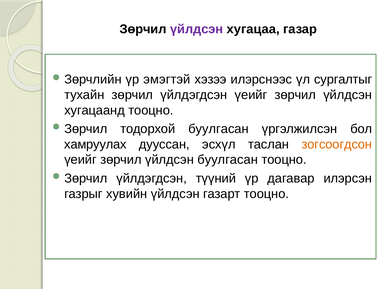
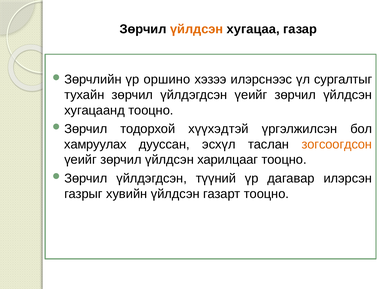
үйлдсэн at (197, 29) colour: purple -> orange
эмэгтэй: эмэгтэй -> оршино
тодорхой буулгасан: буулгасан -> хүүхэдтэй
үйлдсэн буулгасан: буулгасан -> харилцааг
